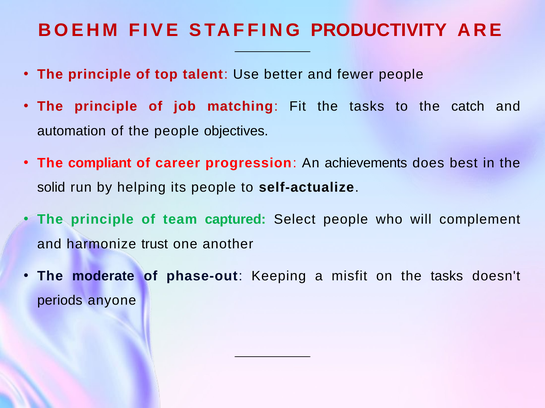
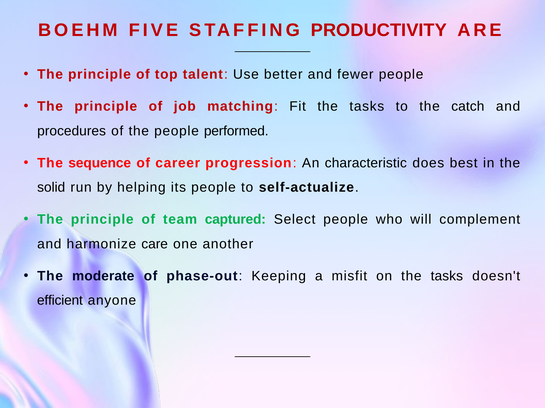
automation: automation -> procedures
objectives: objectives -> performed
compliant: compliant -> sequence
achievements: achievements -> characteristic
trust: trust -> care
periods: periods -> efficient
